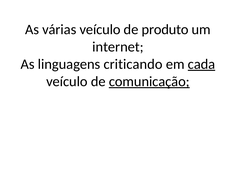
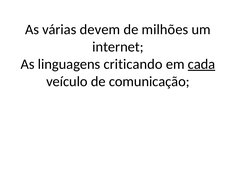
várias veículo: veículo -> devem
produto: produto -> milhões
comunicação underline: present -> none
